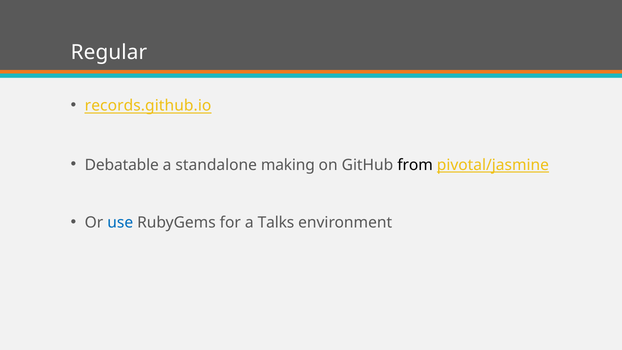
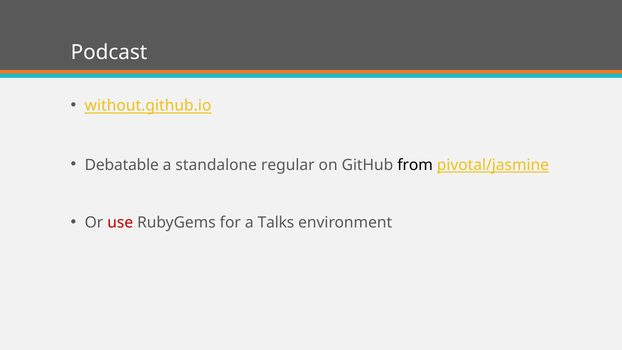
Regular: Regular -> Podcast
records.github.io: records.github.io -> without.github.io
making: making -> regular
use colour: blue -> red
